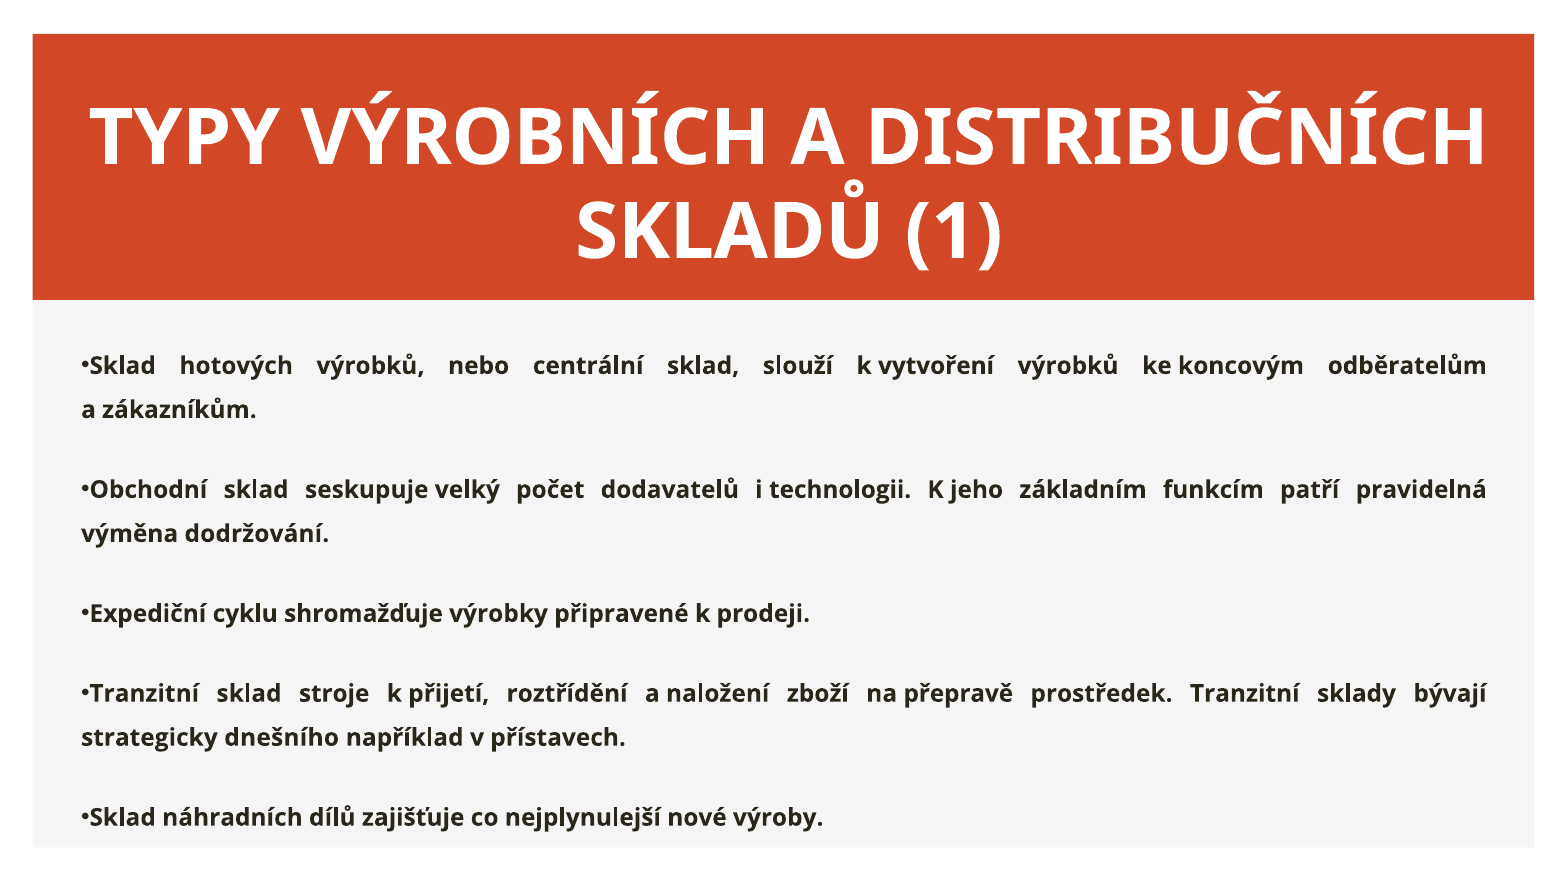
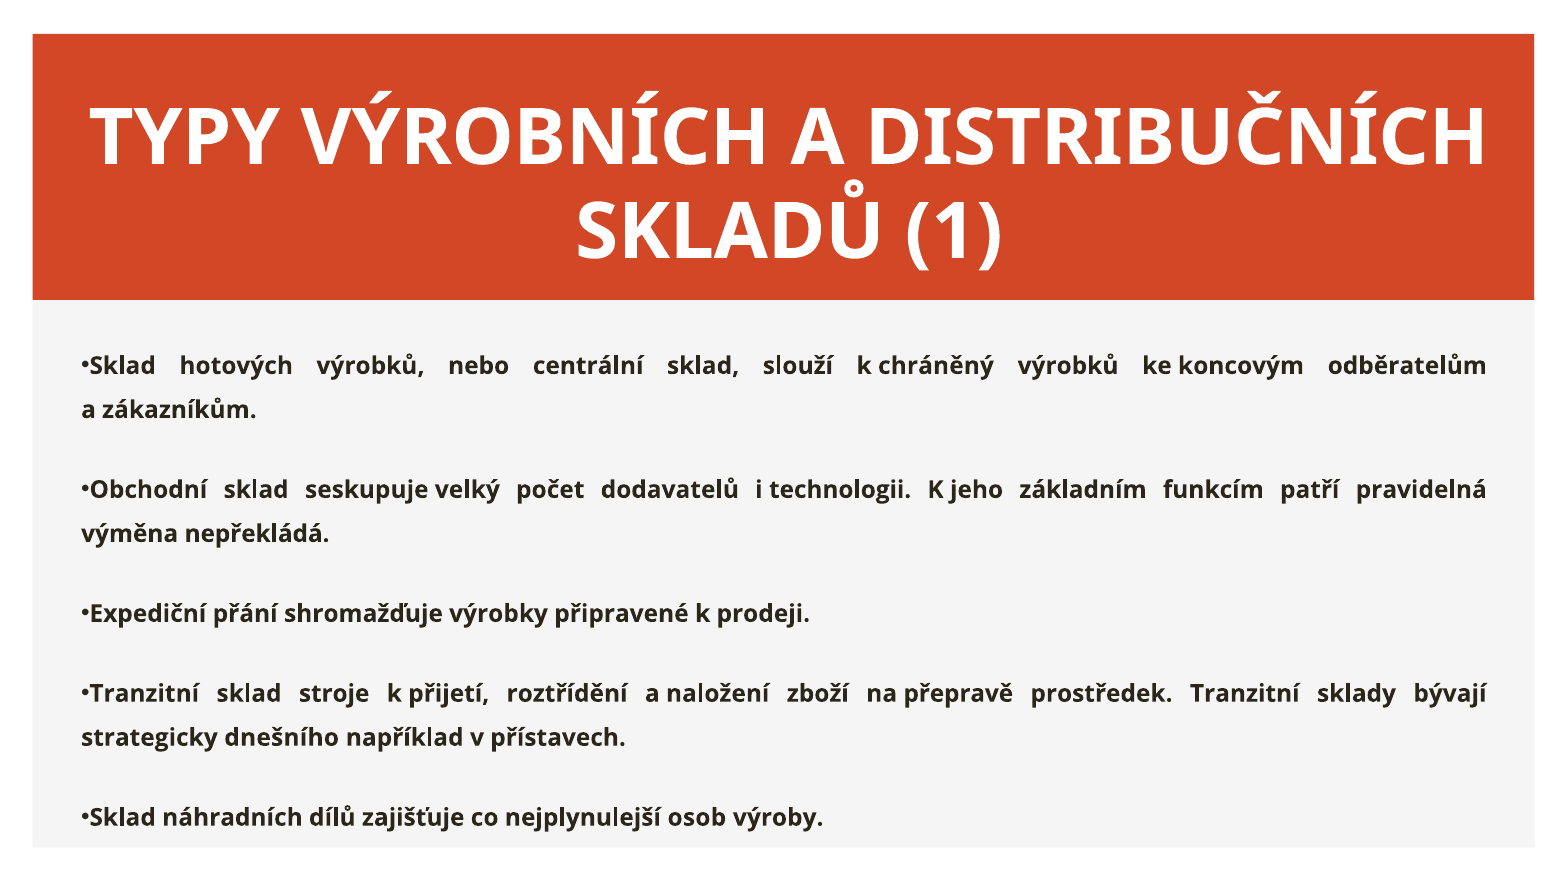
vytvoření: vytvoření -> chráněný
dodržování: dodržování -> nepřekládá
cyklu: cyklu -> přání
nové: nové -> osob
